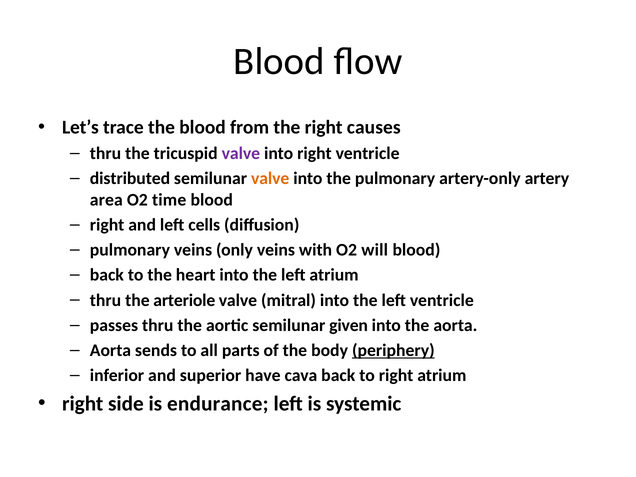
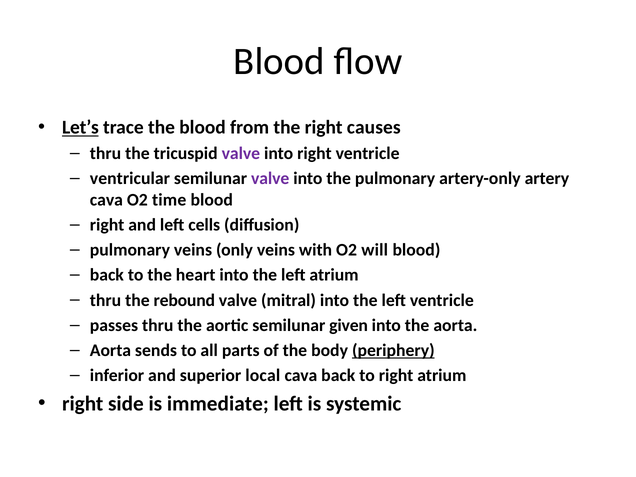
Let’s underline: none -> present
distributed: distributed -> ventricular
valve at (270, 179) colour: orange -> purple
area at (106, 200): area -> cava
arteriole: arteriole -> rebound
have: have -> local
endurance: endurance -> immediate
